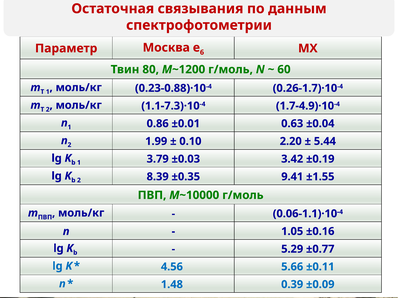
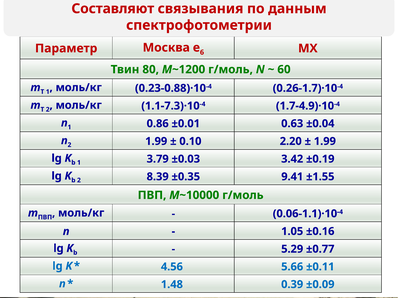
Остаточная: Остаточная -> Составляют
5.44 at (325, 141): 5.44 -> 1.99
